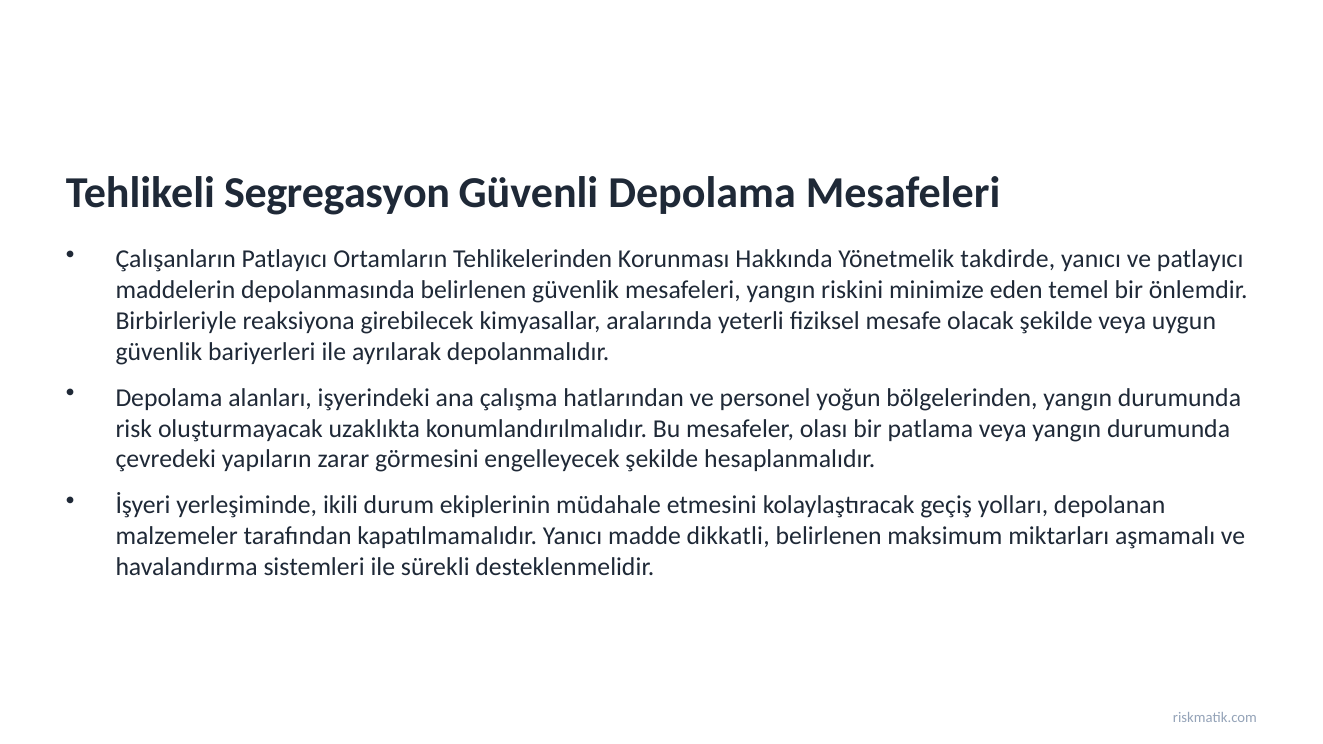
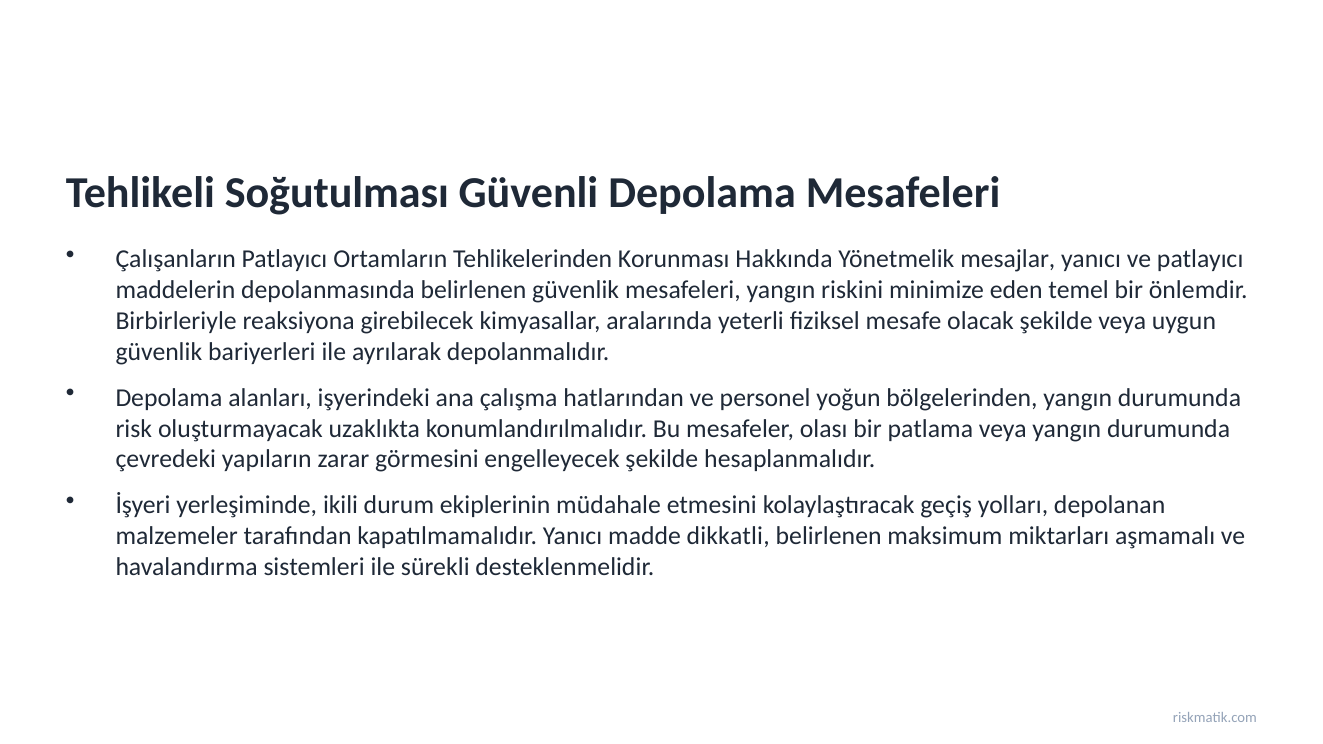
Segregasyon: Segregasyon -> Soğutulması
takdirde: takdirde -> mesajlar
